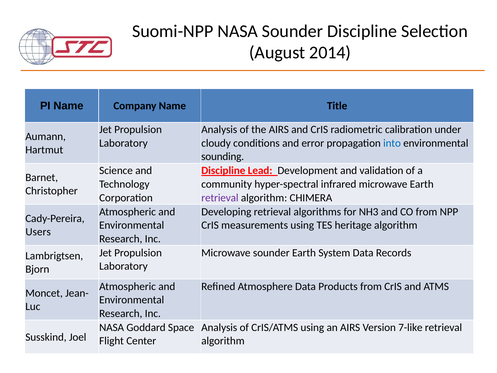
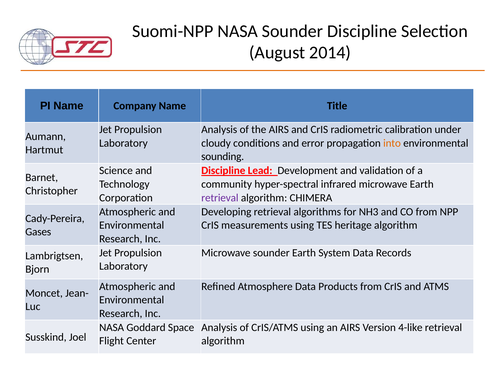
into colour: blue -> orange
Users: Users -> Gases
7-like: 7-like -> 4-like
